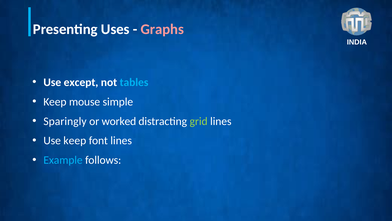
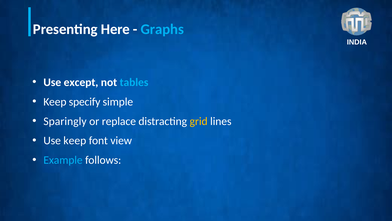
Uses: Uses -> Here
Graphs colour: pink -> light blue
mouse: mouse -> specify
worked: worked -> replace
grid colour: light green -> yellow
font lines: lines -> view
